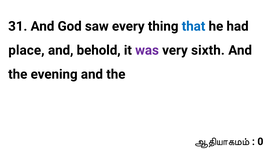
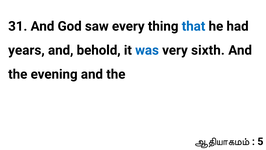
place: place -> years
was colour: purple -> blue
0: 0 -> 5
